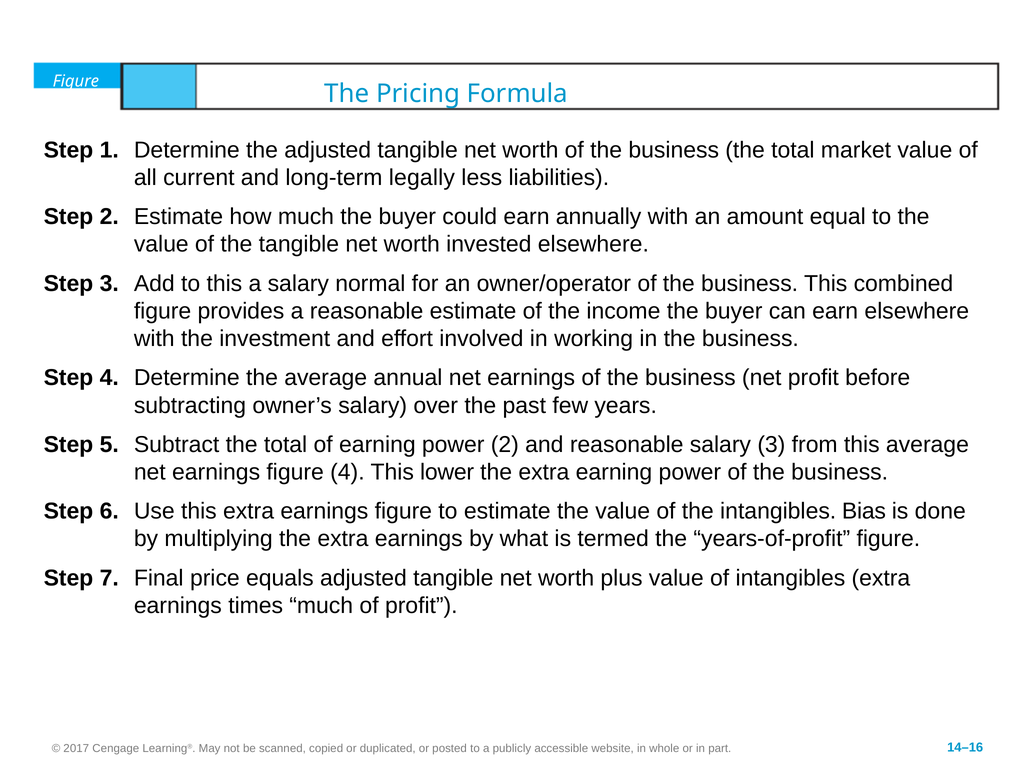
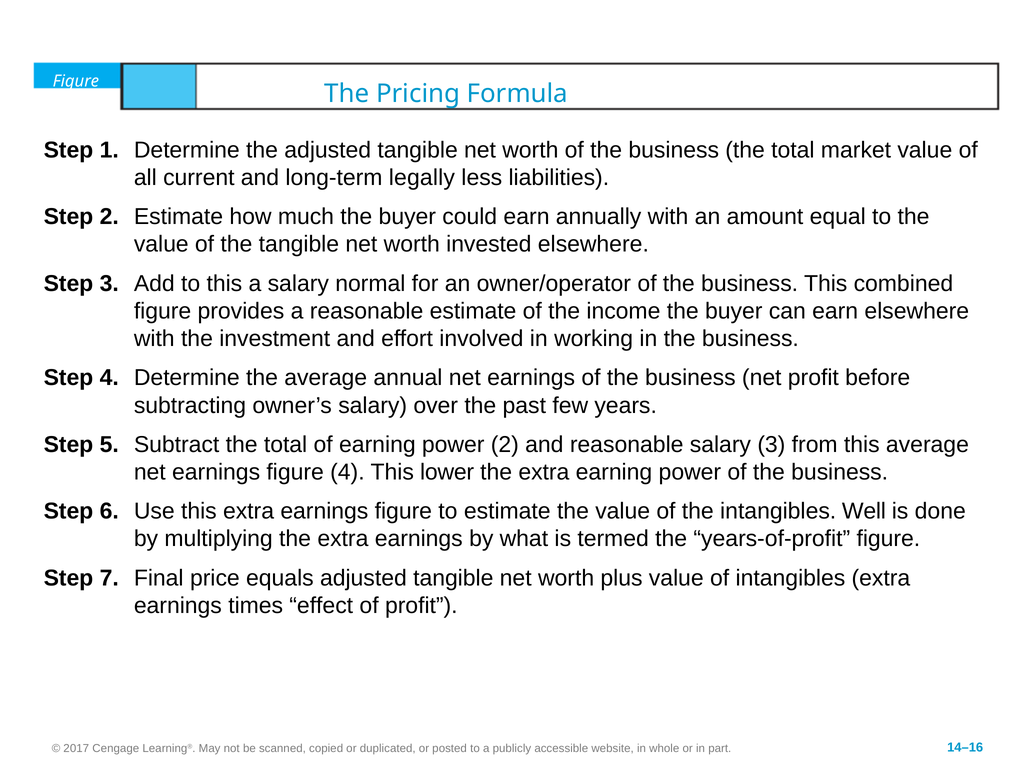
Bias: Bias -> Well
times much: much -> effect
